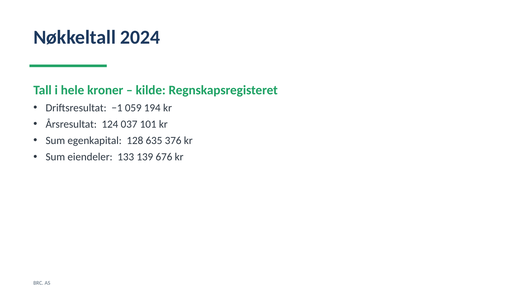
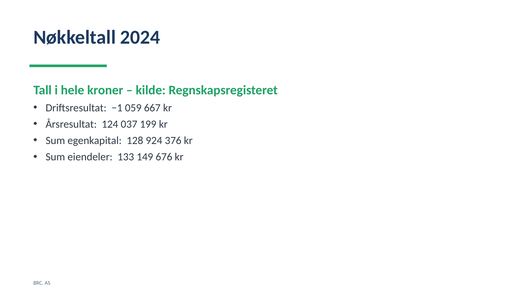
194: 194 -> 667
101: 101 -> 199
635: 635 -> 924
139: 139 -> 149
